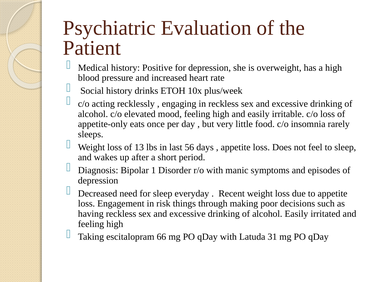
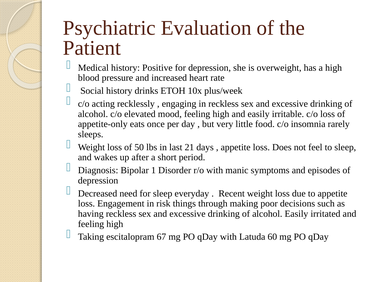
13: 13 -> 50
56: 56 -> 21
66: 66 -> 67
31: 31 -> 60
